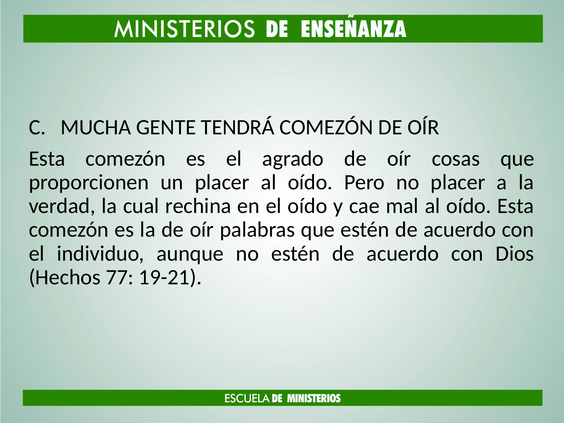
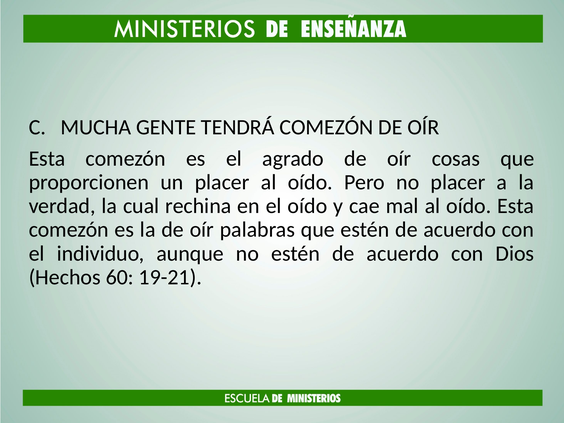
77: 77 -> 60
